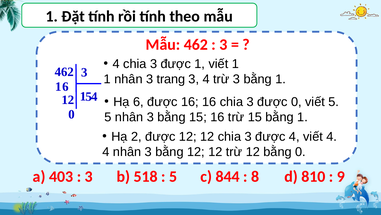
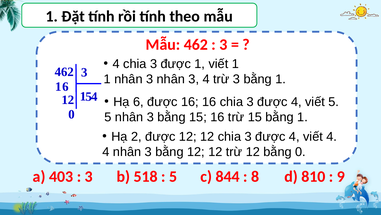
3 trang: trang -> nhân
0 at (296, 102): 0 -> 4
